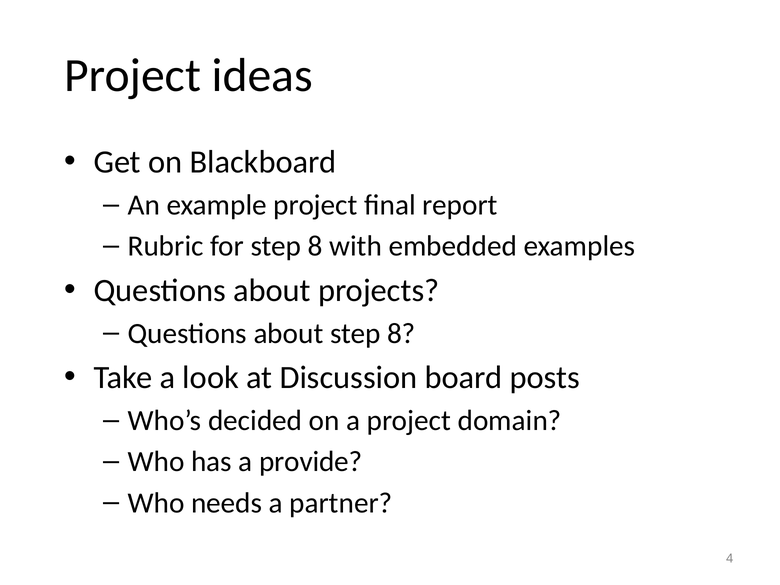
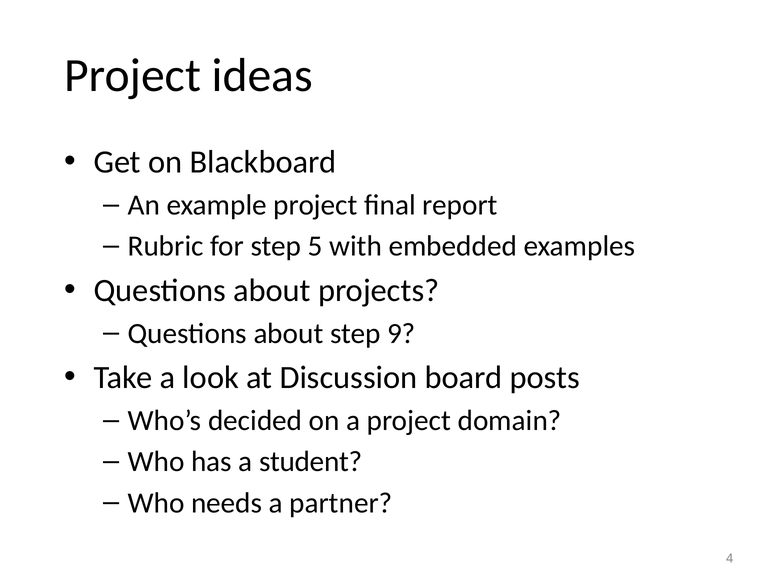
for step 8: 8 -> 5
about step 8: 8 -> 9
provide: provide -> student
